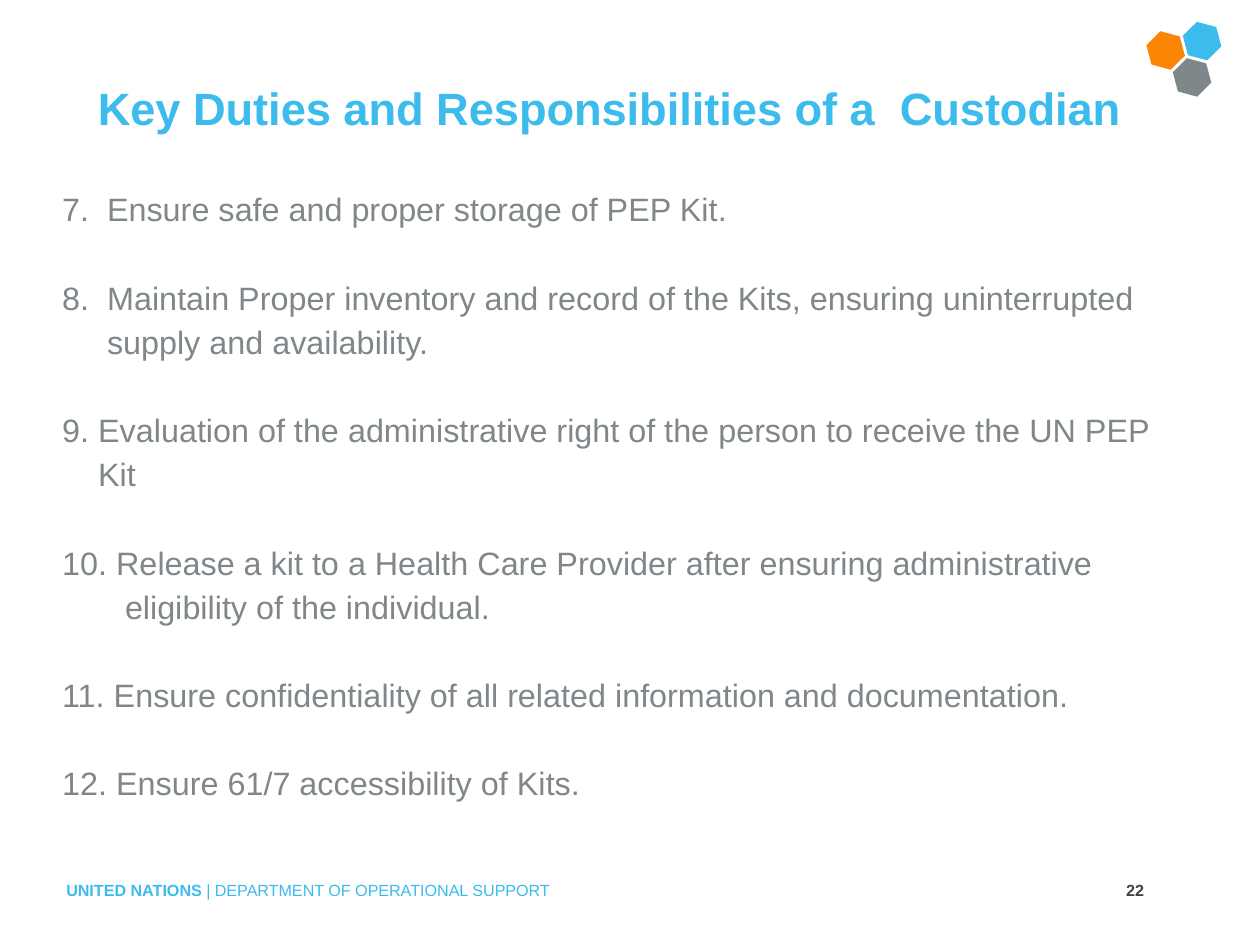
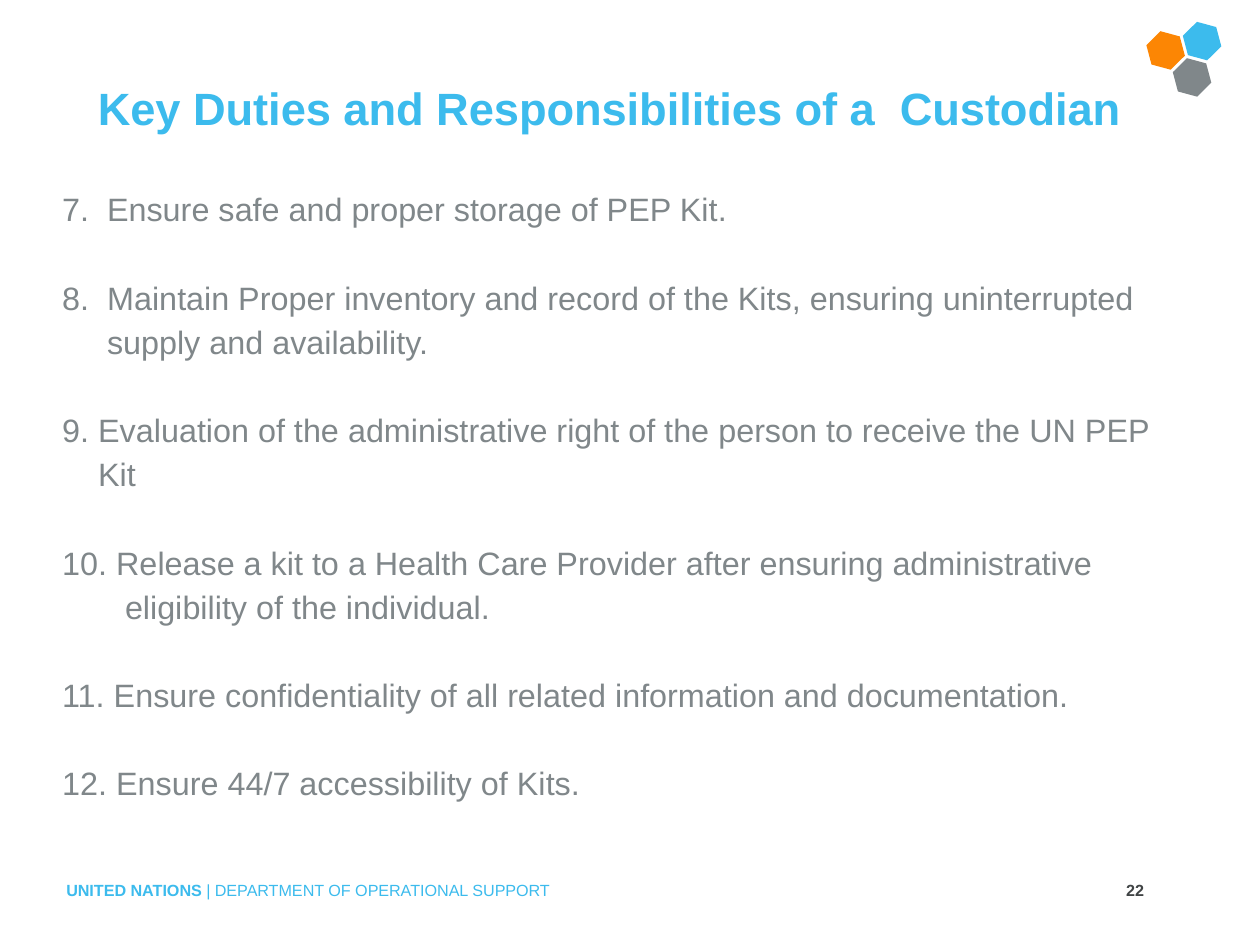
61/7: 61/7 -> 44/7
